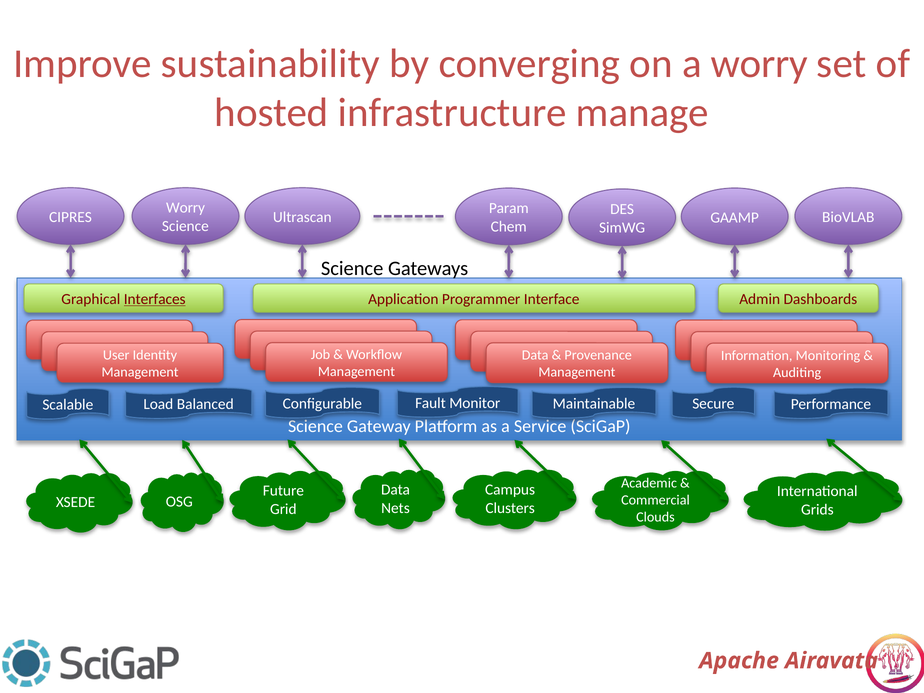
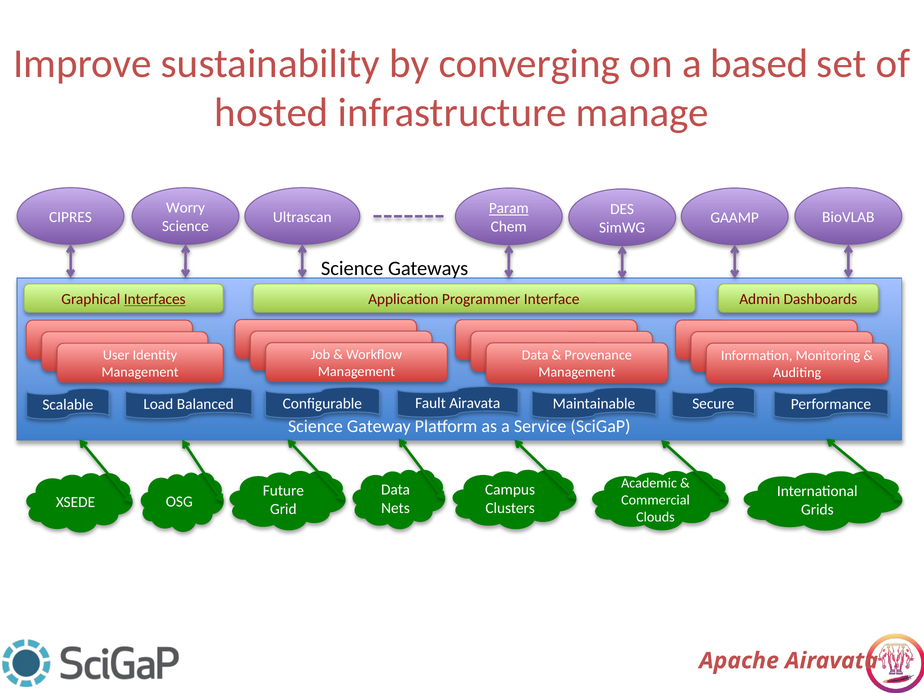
a worry: worry -> based
Param underline: none -> present
Fault Monitor: Monitor -> Airavata
